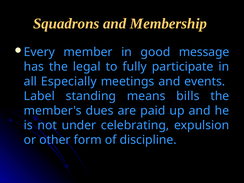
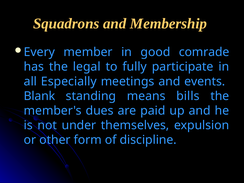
message: message -> comrade
Label: Label -> Blank
celebrating: celebrating -> themselves
